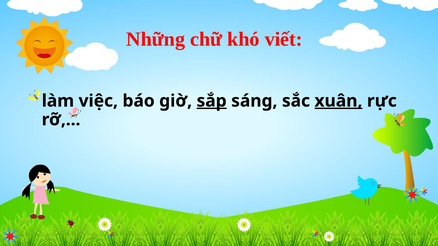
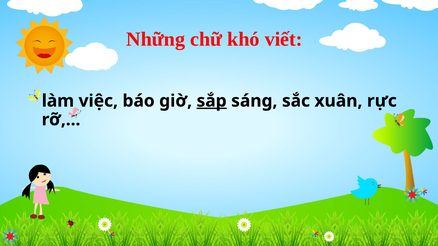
xuân underline: present -> none
